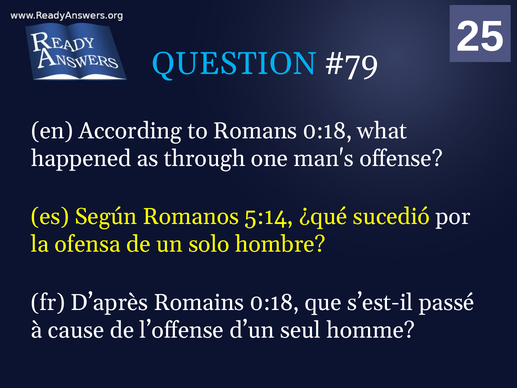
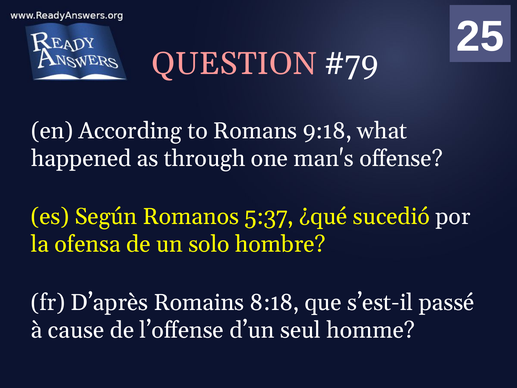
QUESTION colour: light blue -> pink
Romans 0:18: 0:18 -> 9:18
5:14: 5:14 -> 5:37
Romains 0:18: 0:18 -> 8:18
